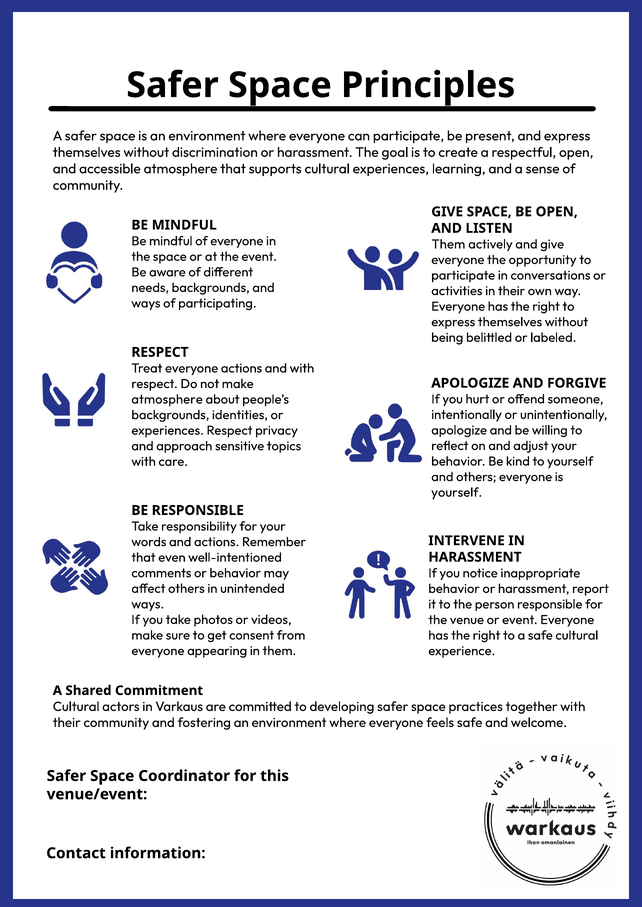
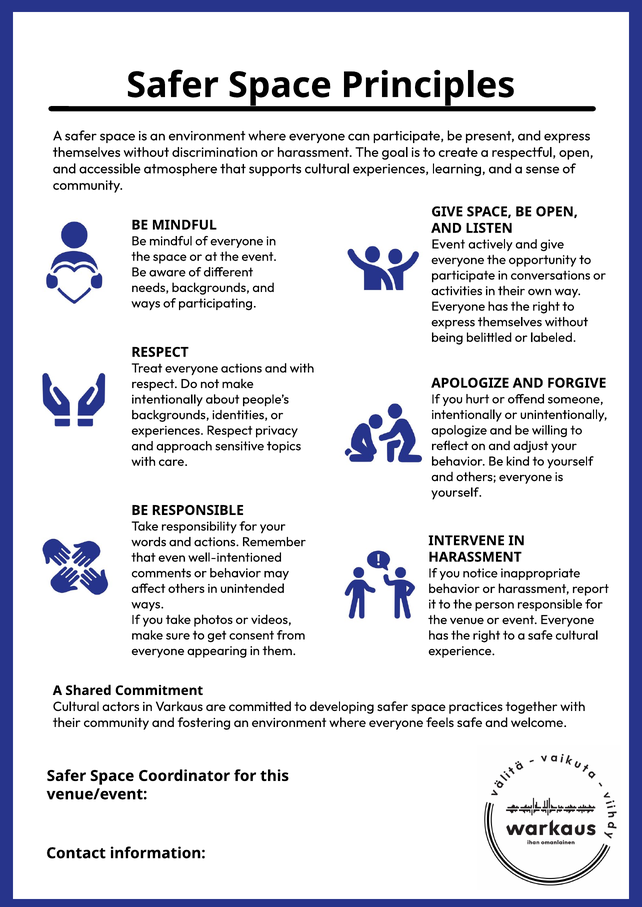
Them at (448, 244): Them -> Event
atmosphere at (167, 399): atmosphere -> intentionally
